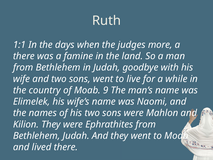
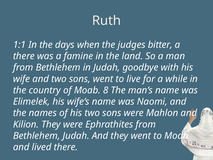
more: more -> bitter
9: 9 -> 8
